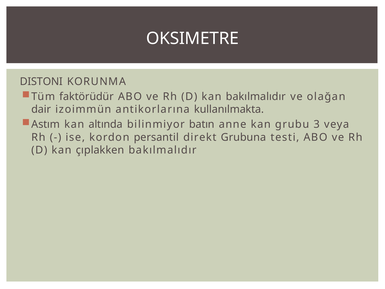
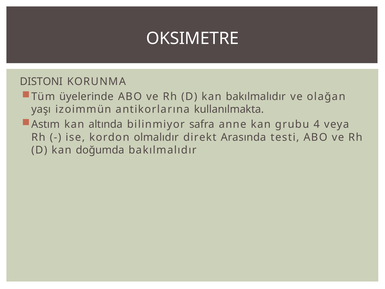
faktörüdür: faktörüdür -> üyelerinde
dair: dair -> yaşı
batın: batın -> safra
3: 3 -> 4
persantil: persantil -> olmalıdır
Grubuna: Grubuna -> Arasında
çıplakken: çıplakken -> doğumda
